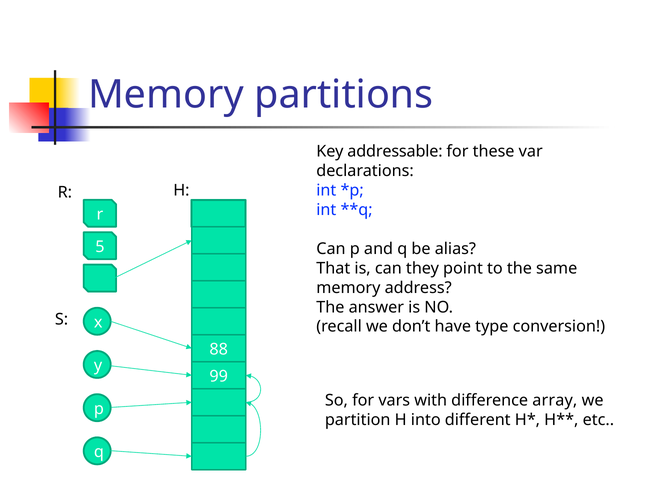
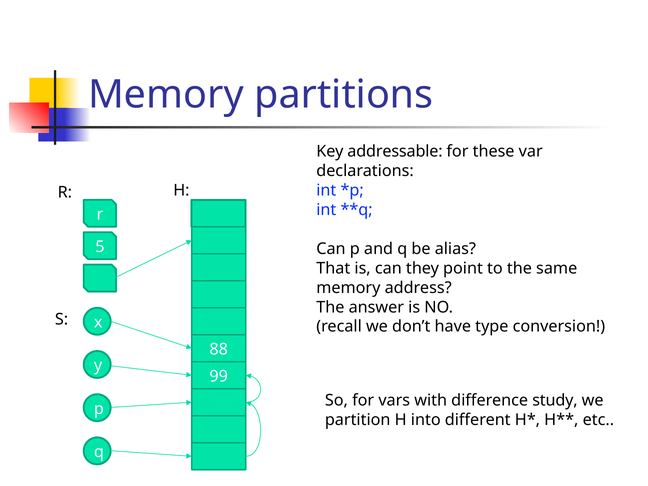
array: array -> study
